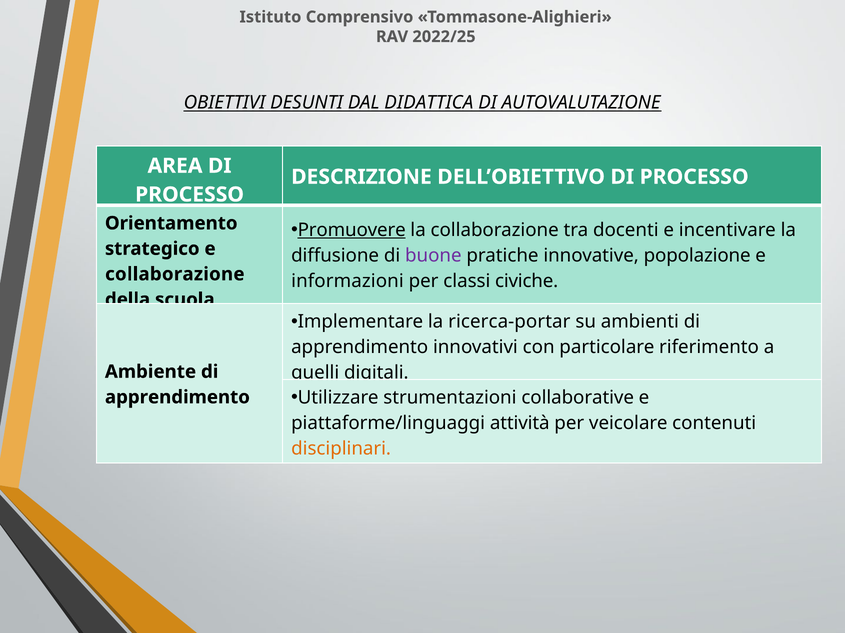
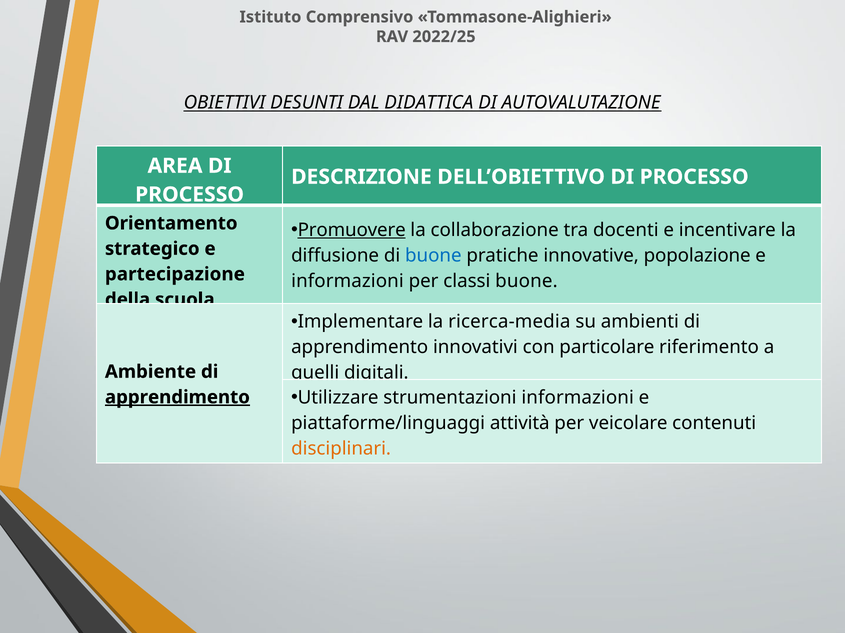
buone at (433, 256) colour: purple -> blue
collaborazione at (175, 274): collaborazione -> partecipazione
classi civiche: civiche -> buone
ricerca-portar: ricerca-portar -> ricerca-media
strumentazioni collaborative: collaborative -> informazioni
apprendimento at (177, 398) underline: none -> present
